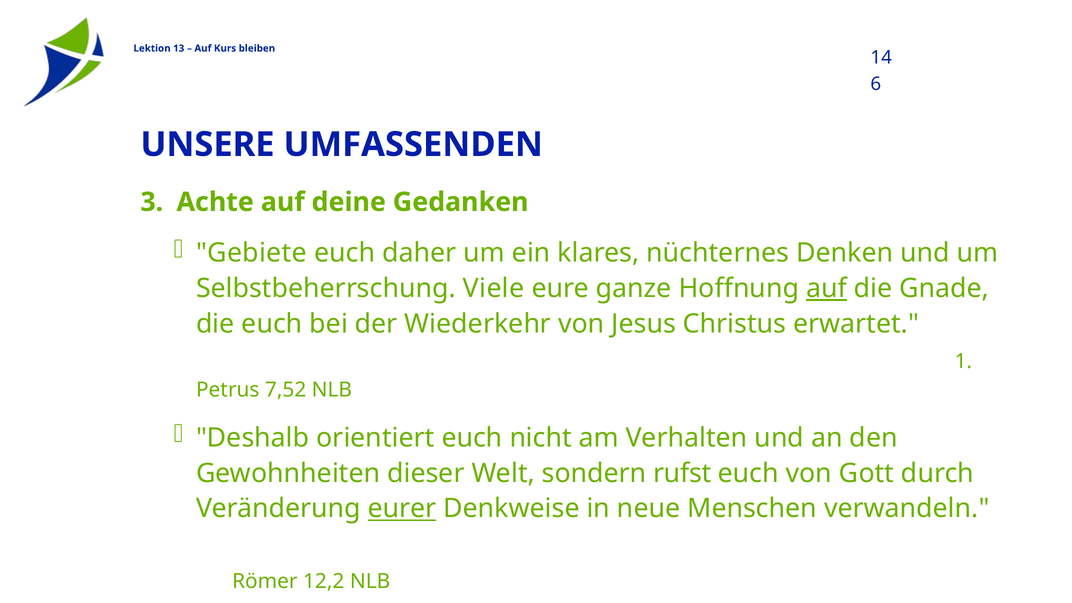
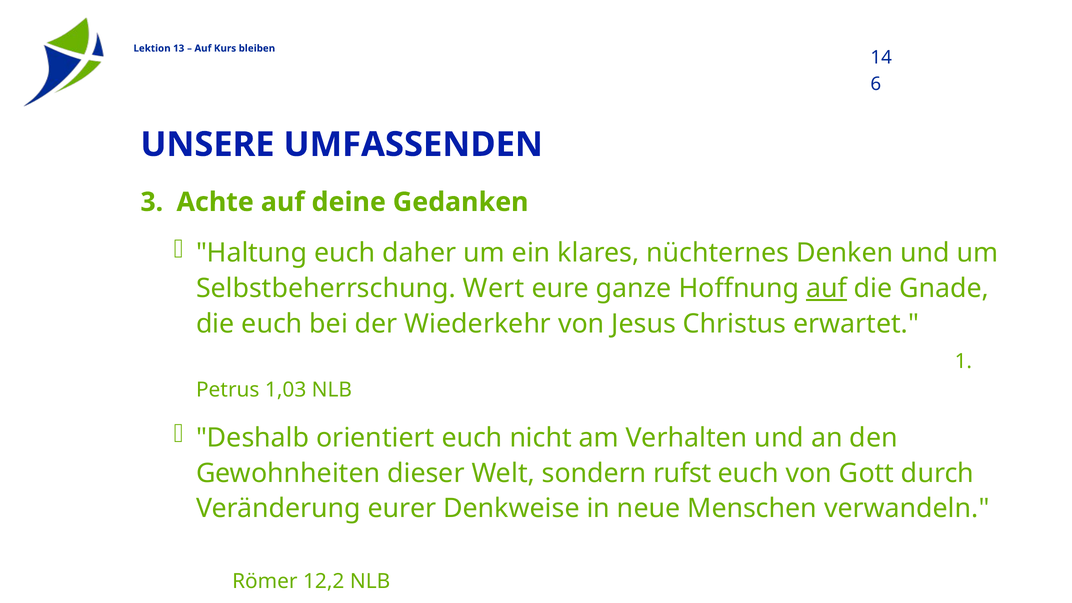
Gebiete: Gebiete -> Haltung
Viele: Viele -> Wert
7,52: 7,52 -> 1,03
eurer underline: present -> none
